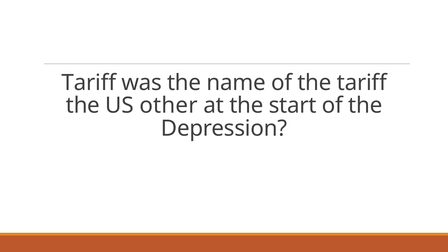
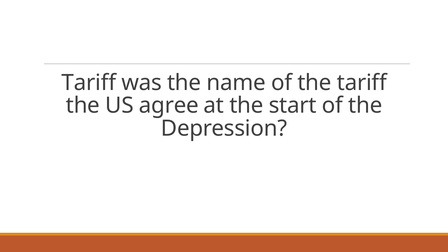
other: other -> agree
